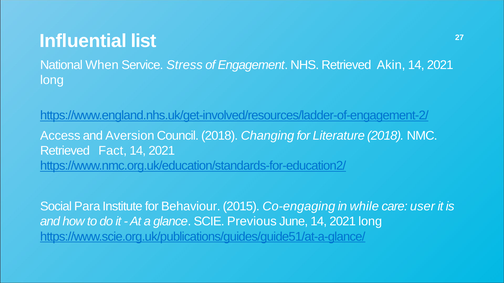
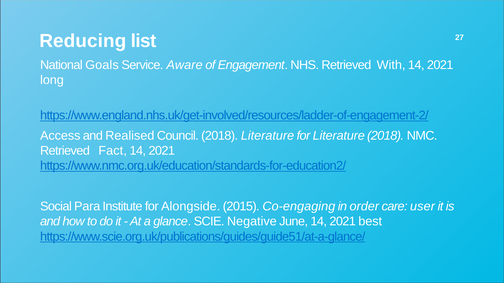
Influential: Influential -> Reducing
When: When -> Goals
Stress: Stress -> Aware
Akin: Akin -> With
Aversion: Aversion -> Realised
2018 Changing: Changing -> Literature
Behaviour: Behaviour -> Alongside
while: while -> order
Previous: Previous -> Negative
June 14 2021 long: long -> best
